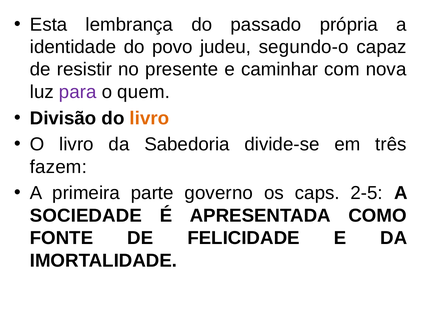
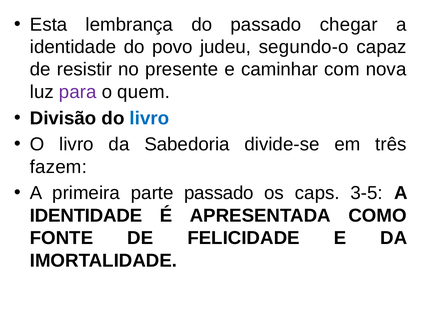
própria: própria -> chegar
livro at (149, 118) colour: orange -> blue
parte governo: governo -> passado
2-5: 2-5 -> 3-5
SOCIEDADE at (86, 215): SOCIEDADE -> IDENTIDADE
